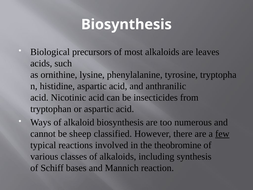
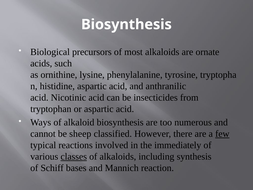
leaves: leaves -> ornate
theobromine: theobromine -> immediately
classes underline: none -> present
